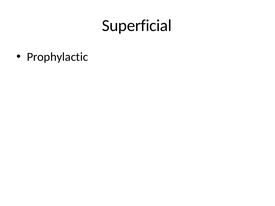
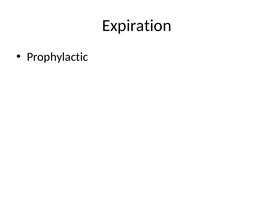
Superficial: Superficial -> Expiration
